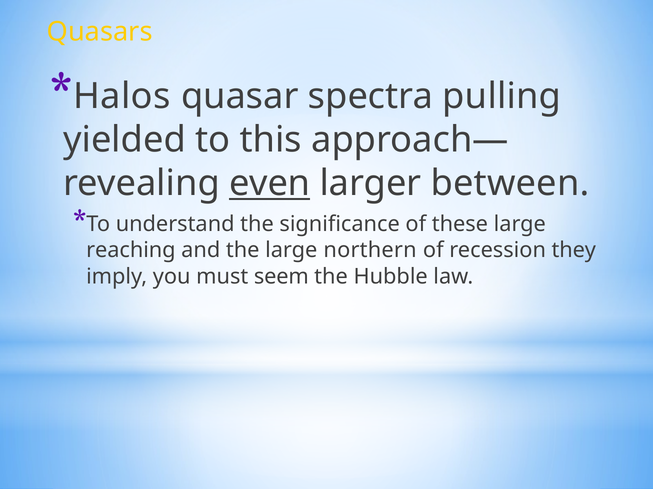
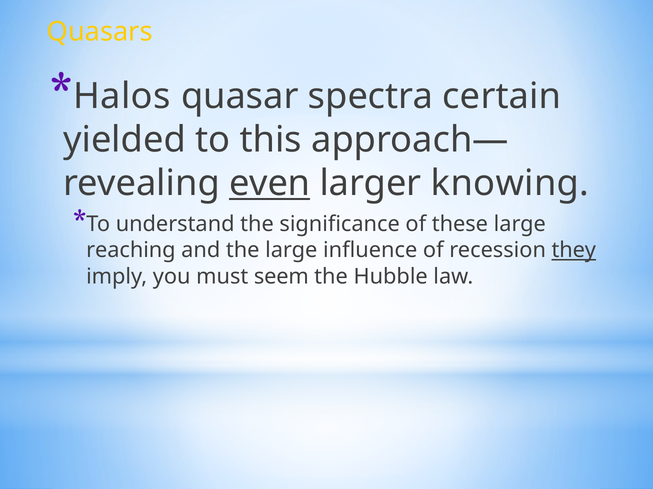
pulling: pulling -> certain
between: between -> knowing
northern: northern -> influence
they underline: none -> present
